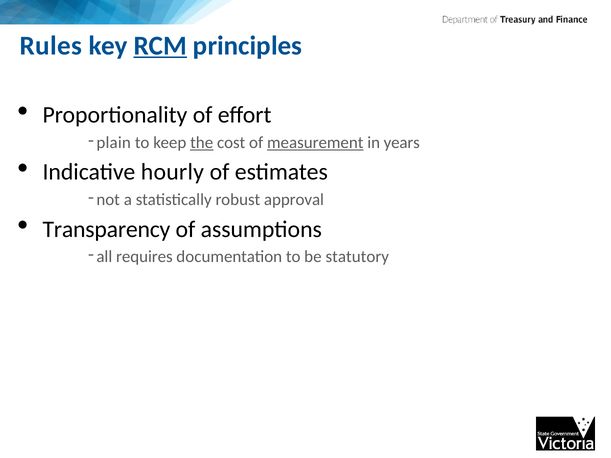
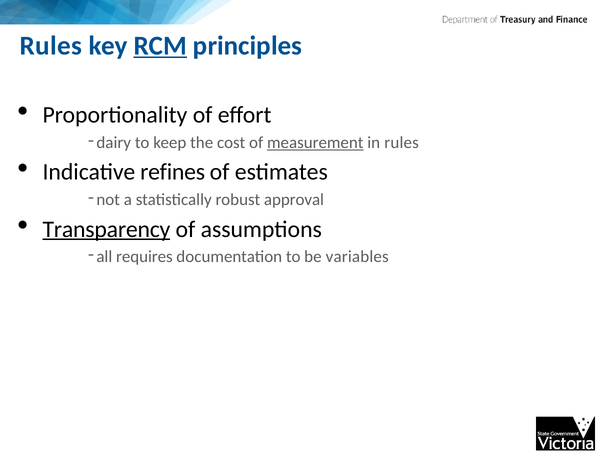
plain: plain -> dairy
the underline: present -> none
in years: years -> rules
hourly: hourly -> refines
Transparency underline: none -> present
statutory: statutory -> variables
